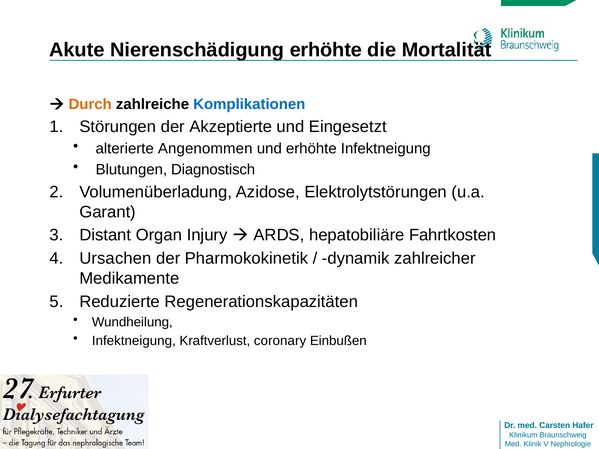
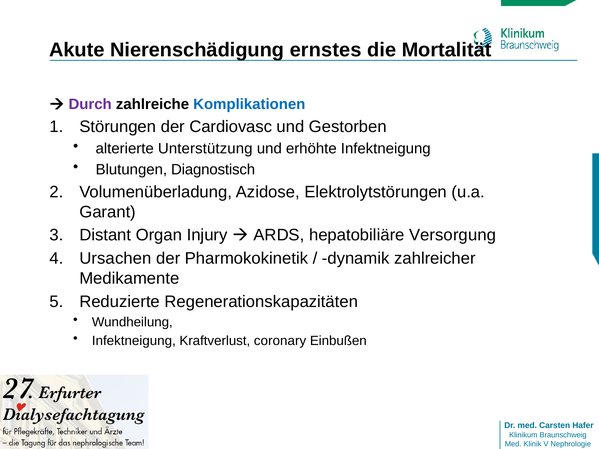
Nierenschädigung erhöhte: erhöhte -> ernstes
Durch colour: orange -> purple
Akzeptierte: Akzeptierte -> Cardiovasc
Eingesetzt: Eingesetzt -> Gestorben
Angenommen: Angenommen -> Unterstützung
Fahrtkosten: Fahrtkosten -> Versorgung
